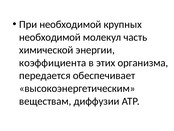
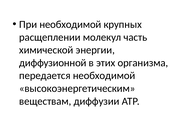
необходимой at (50, 37): необходимой -> расщеплении
коэффициента: коэффициента -> диффузионной
передается обеспечивает: обеспечивает -> необходимой
